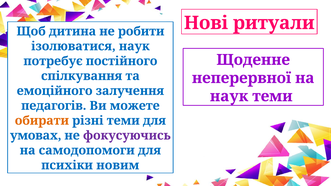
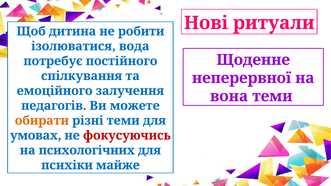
ізолюватися наук: наук -> вода
наук at (229, 96): наук -> вона
фокусуючись colour: purple -> red
самодопомоги: самодопомоги -> психологічних
новим: новим -> майже
